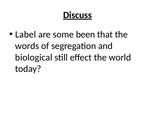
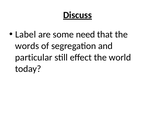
been: been -> need
biological: biological -> particular
